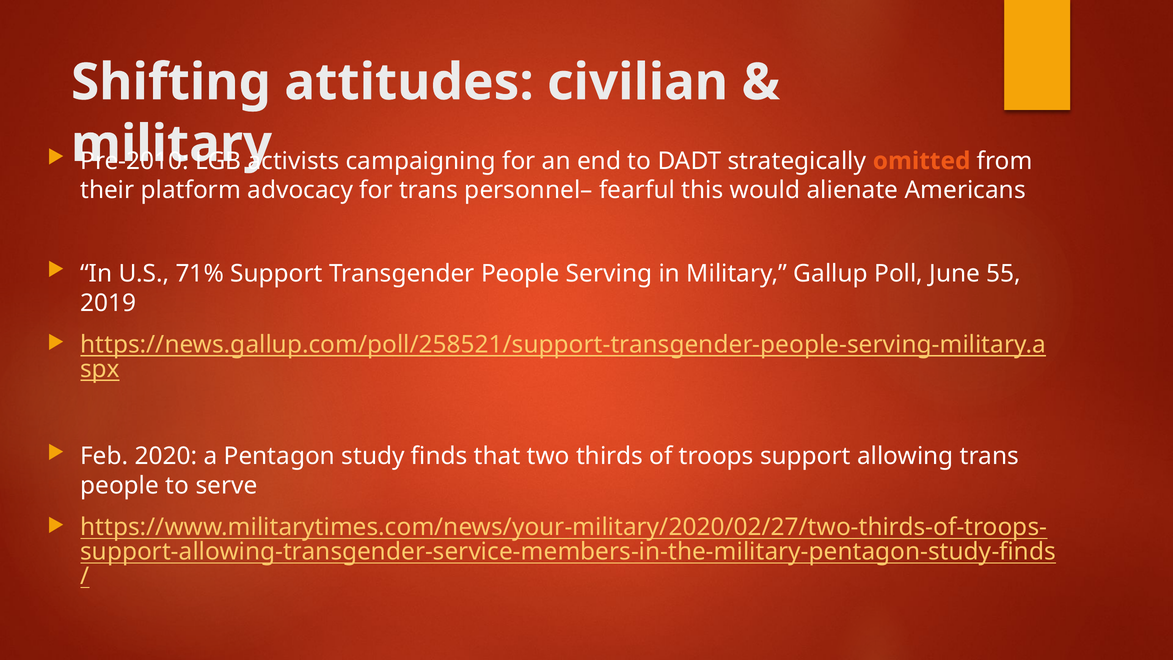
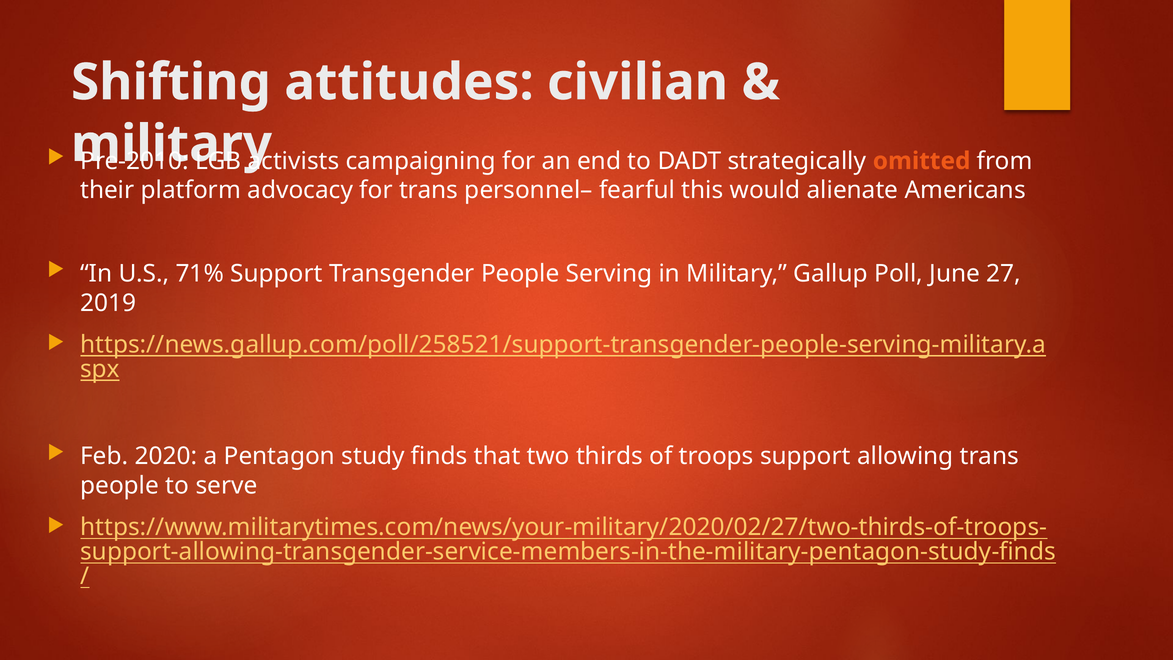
55: 55 -> 27
